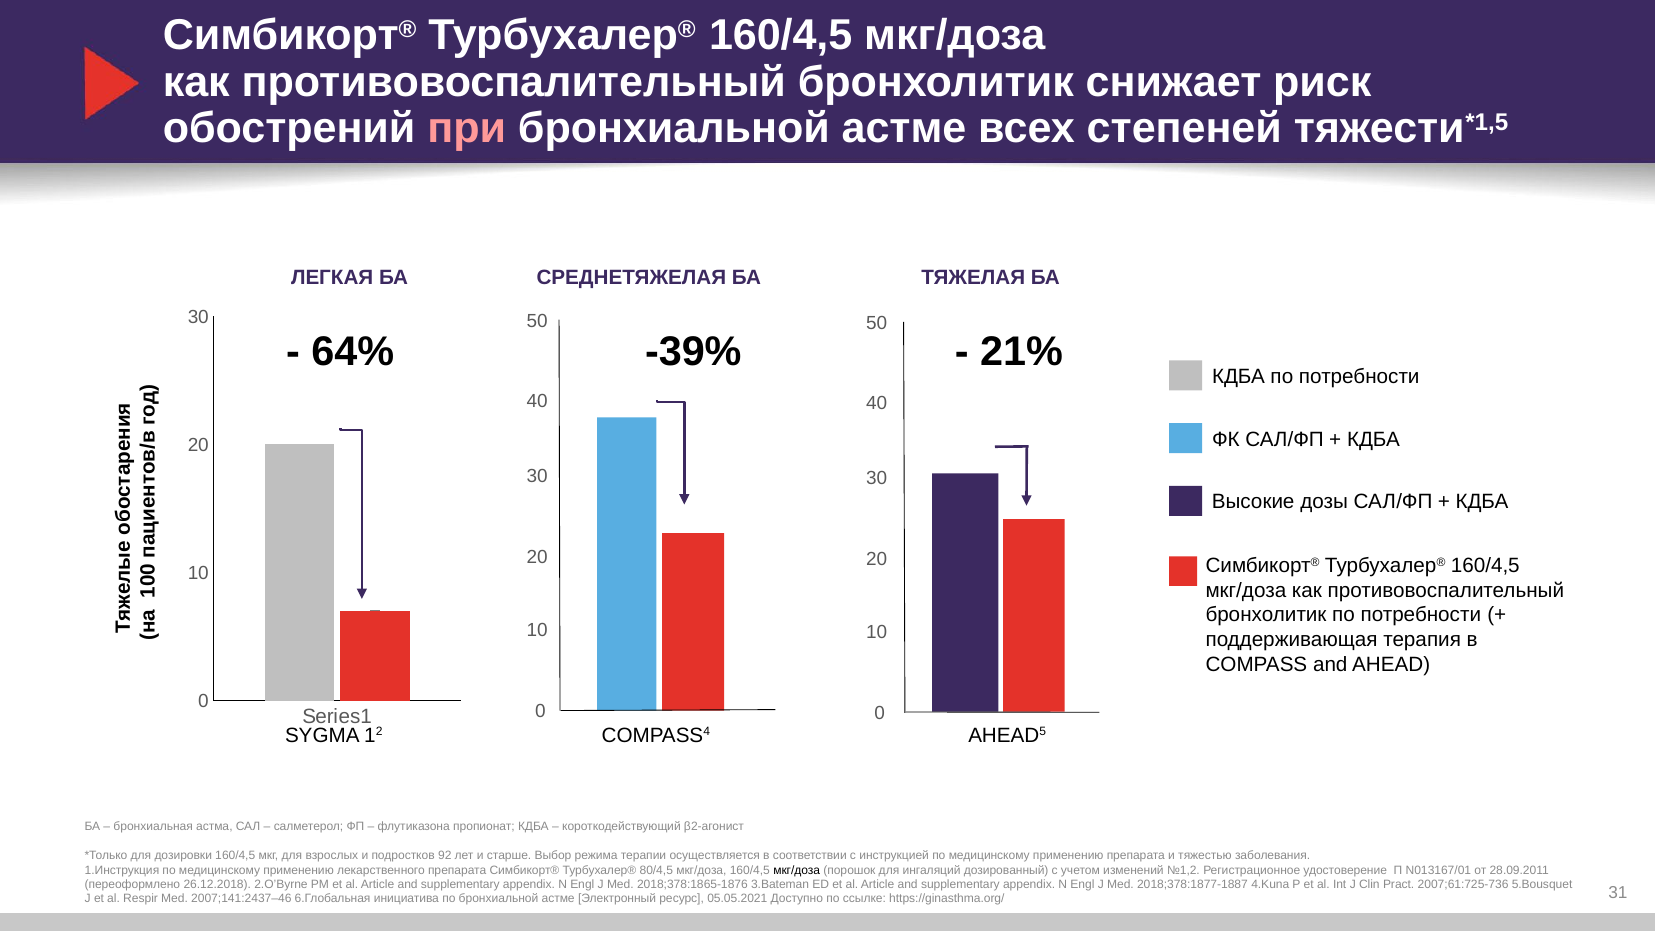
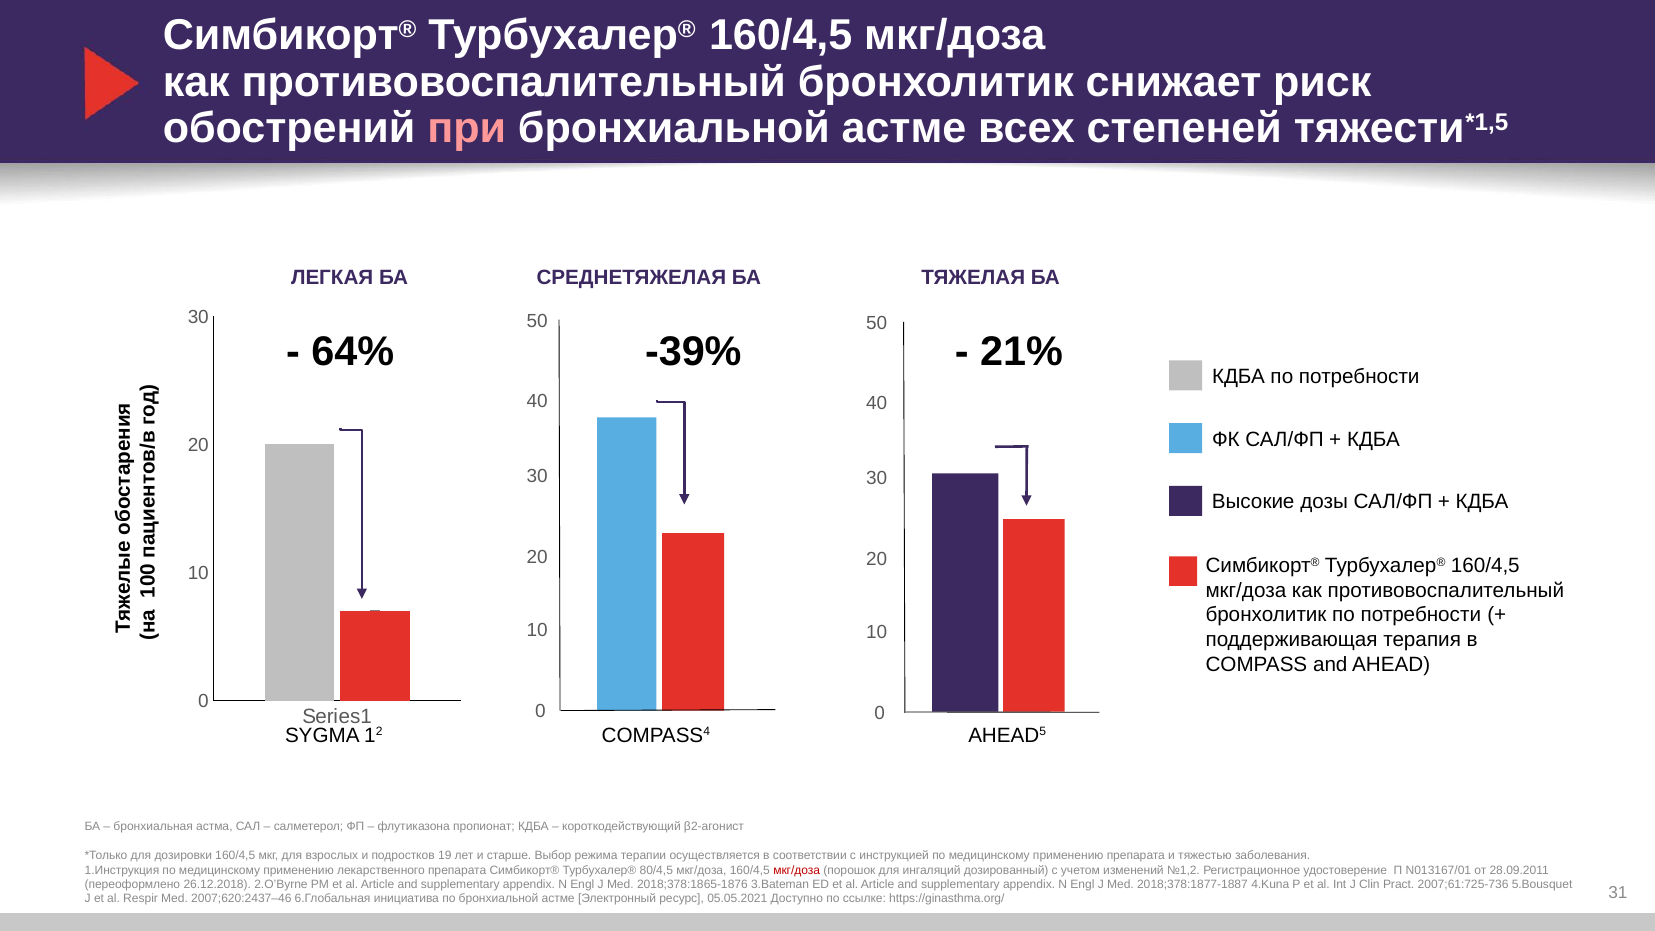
92: 92 -> 19
мкг/доза at (797, 870) colour: black -> red
2007;141:2437–46: 2007;141:2437–46 -> 2007;620:2437–46
